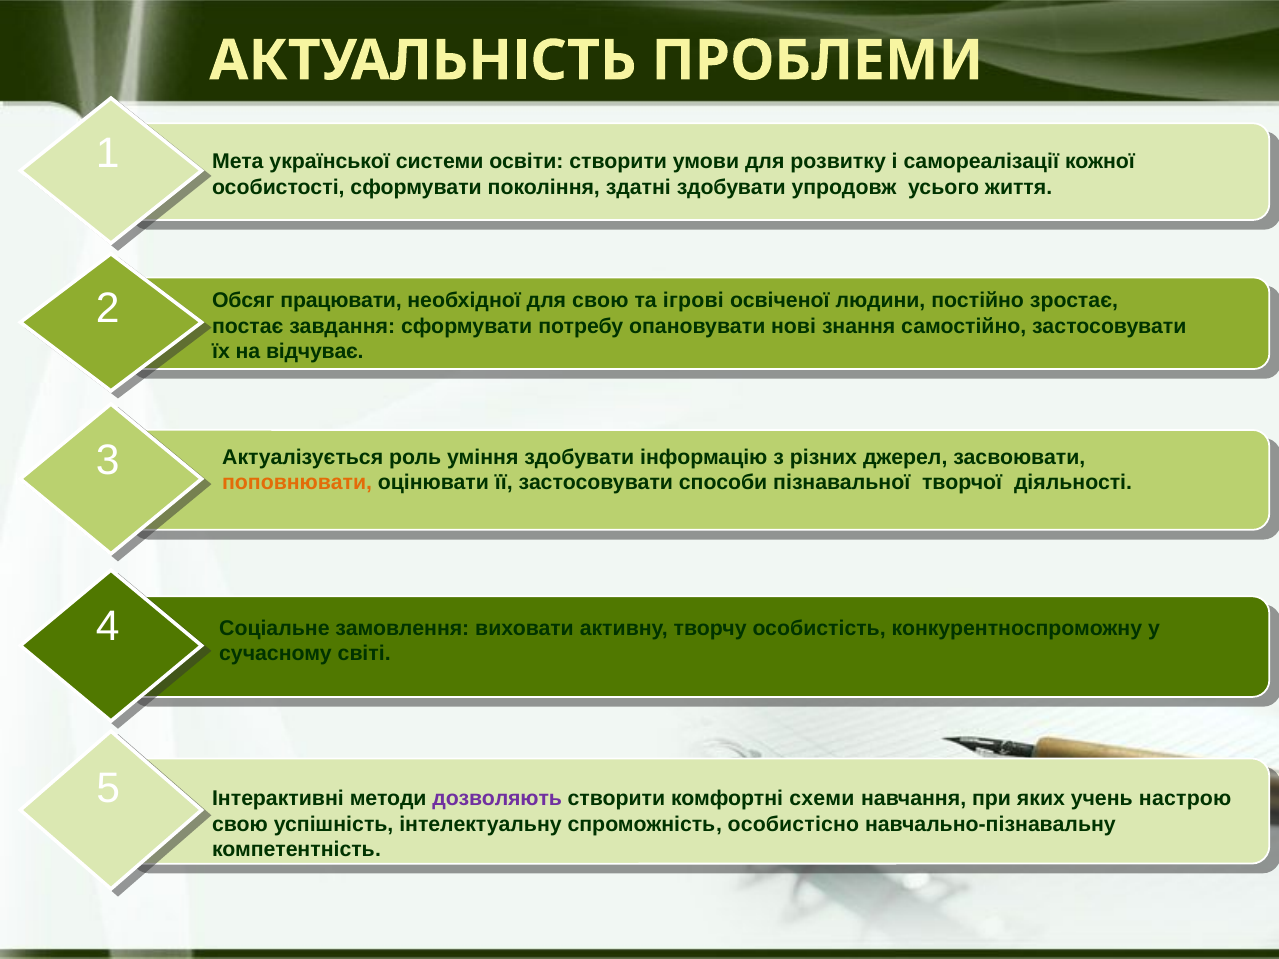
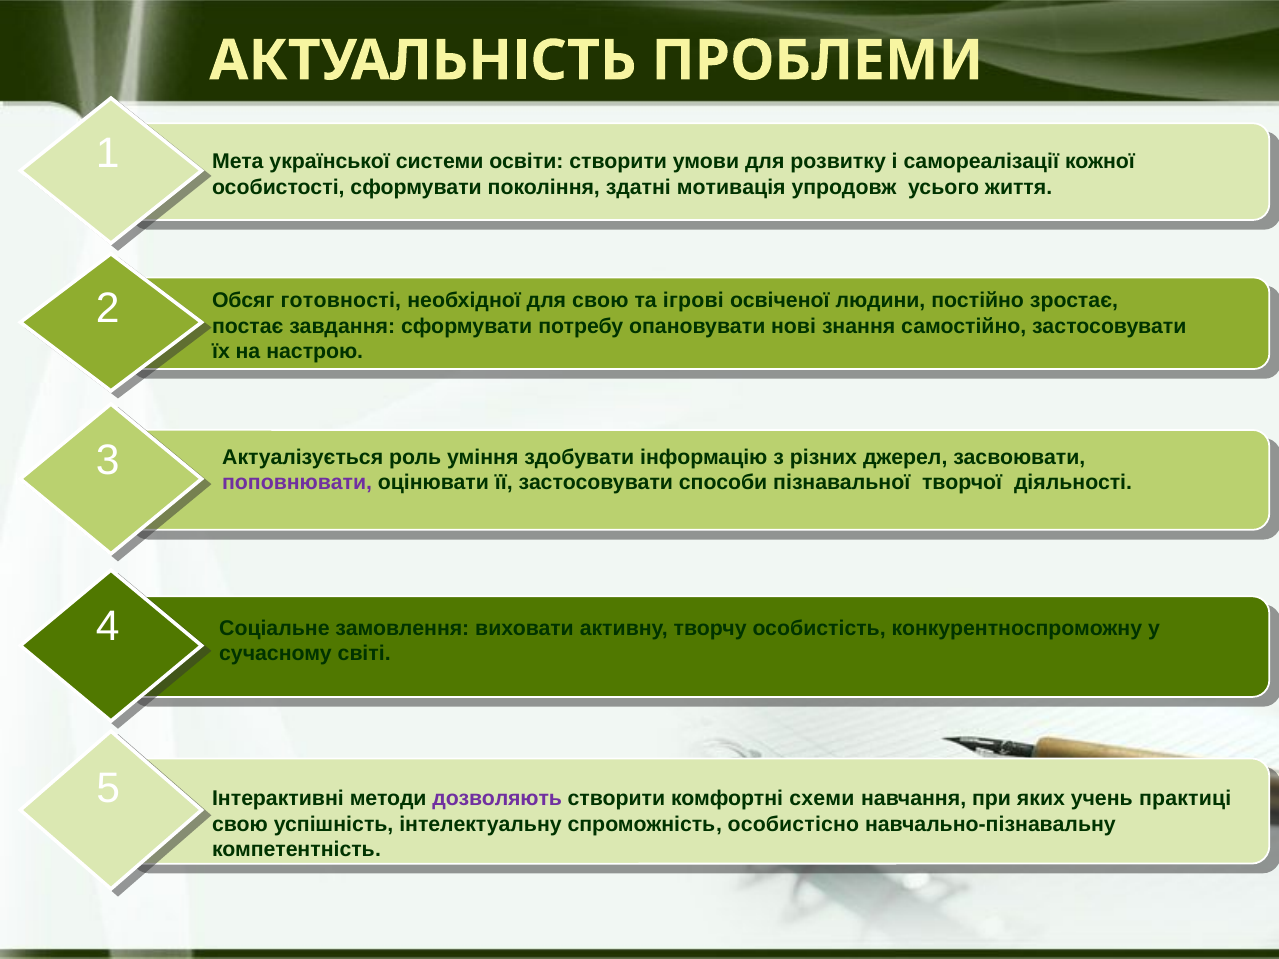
здатні здобувати: здобувати -> мотивація
працювати: працювати -> готовності
відчуває: відчуває -> настрою
поповнювати colour: orange -> purple
настрою: настрою -> практиці
